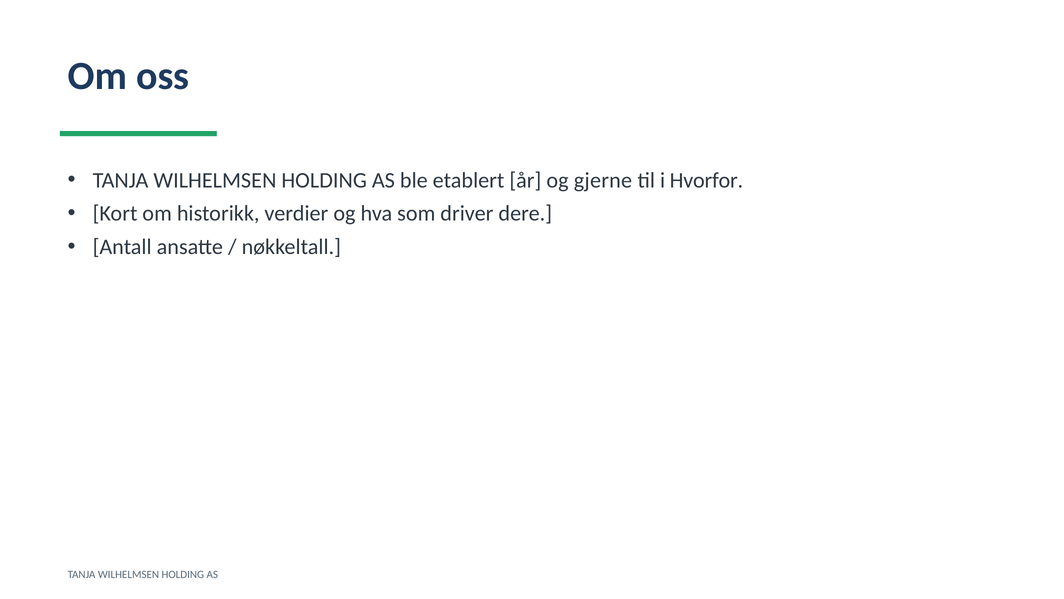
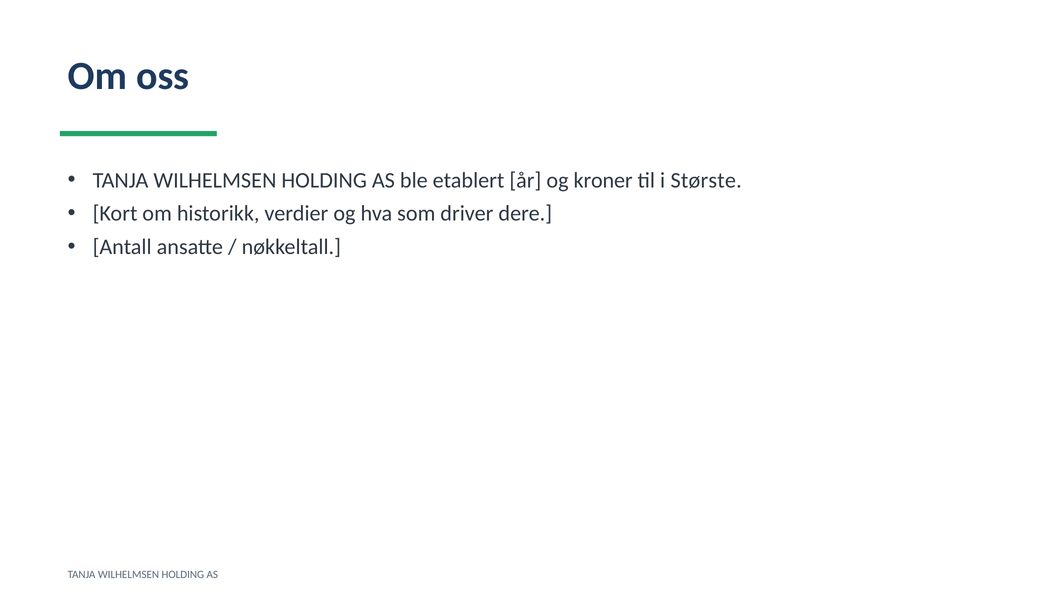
gjerne: gjerne -> kroner
Hvorfor: Hvorfor -> Største
